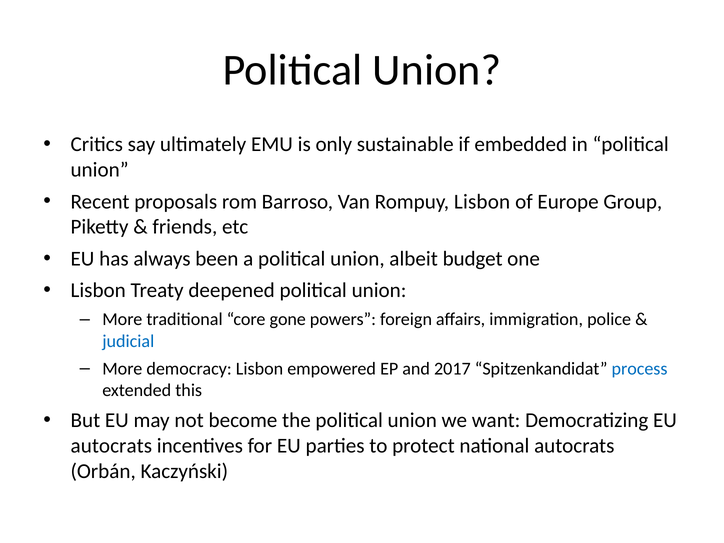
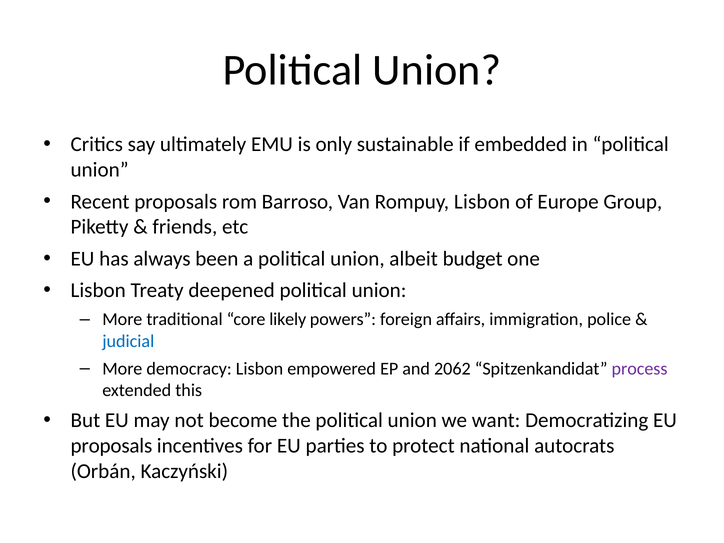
gone: gone -> likely
2017: 2017 -> 2062
process colour: blue -> purple
autocrats at (111, 446): autocrats -> proposals
